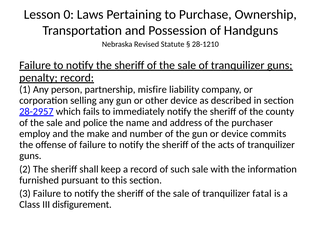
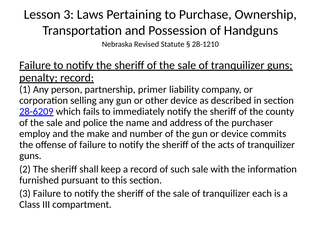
Lesson 0: 0 -> 3
misfire: misfire -> primer
28-2957: 28-2957 -> 28-6209
fatal: fatal -> each
disfigurement: disfigurement -> compartment
